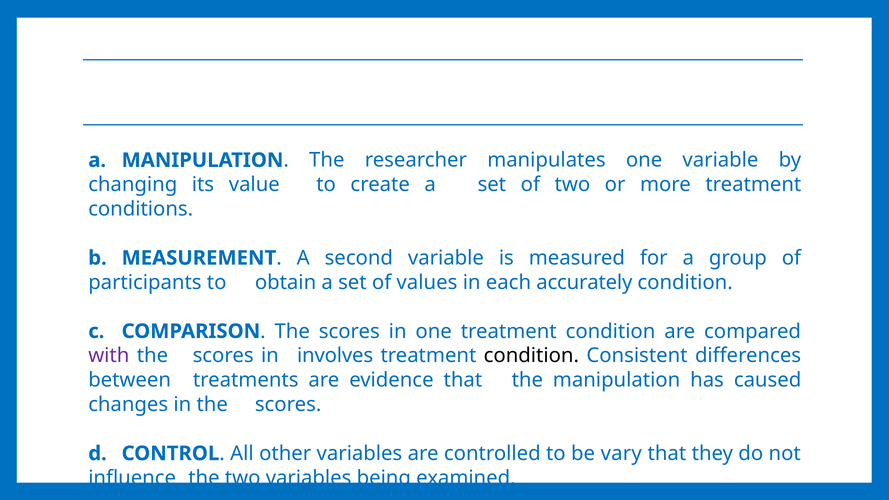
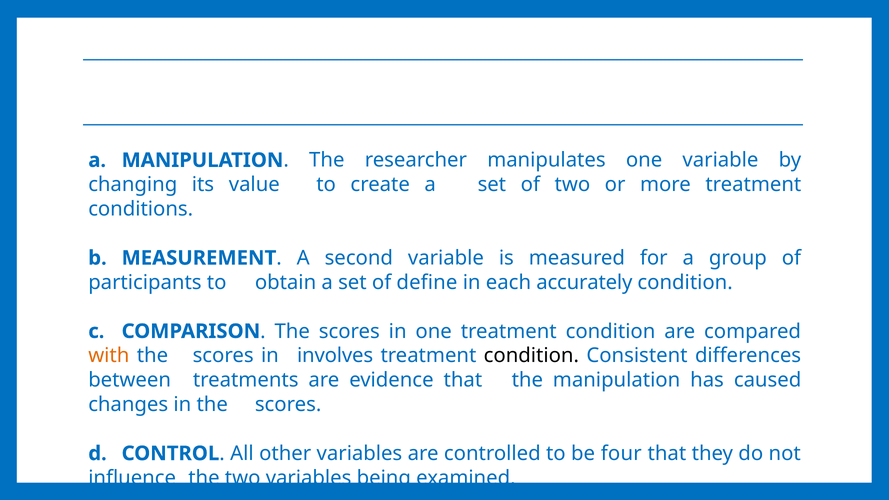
values: values -> define
with colour: purple -> orange
vary: vary -> four
